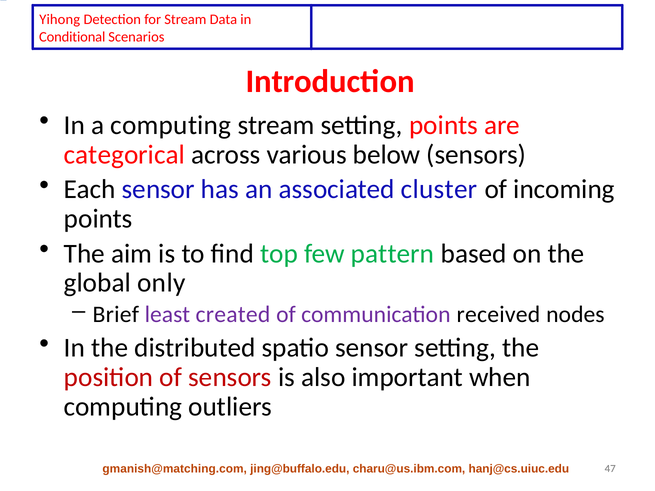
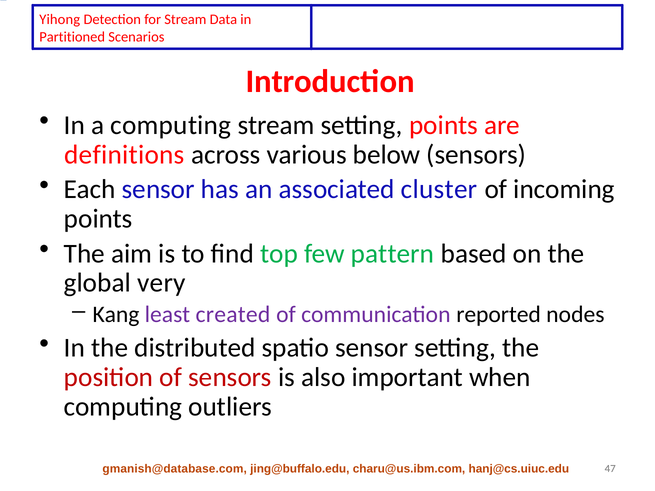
Conditional: Conditional -> Partitioned
categorical: categorical -> definitions
only: only -> very
Brief: Brief -> Kang
received: received -> reported
gmanish@matching.com: gmanish@matching.com -> gmanish@database.com
